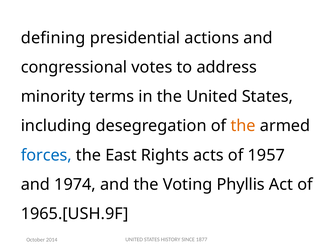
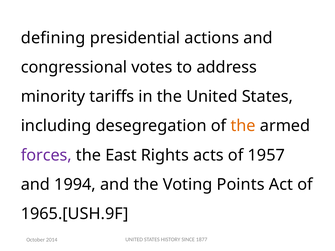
terms: terms -> tariffs
forces colour: blue -> purple
1974: 1974 -> 1994
Phyllis: Phyllis -> Points
